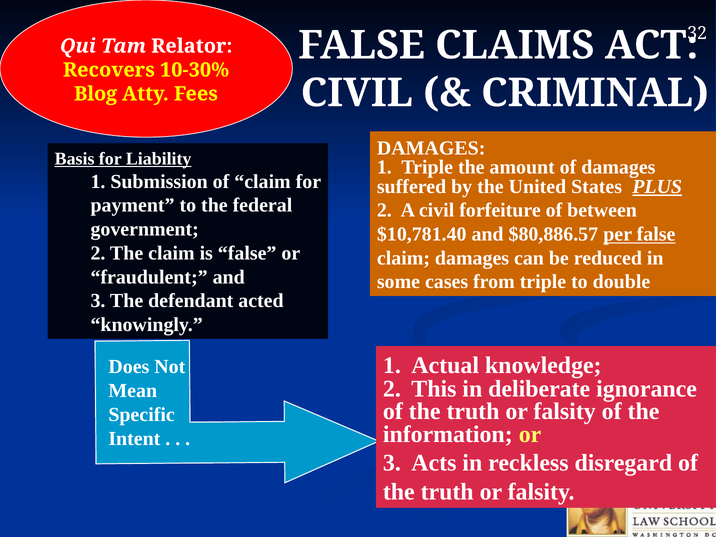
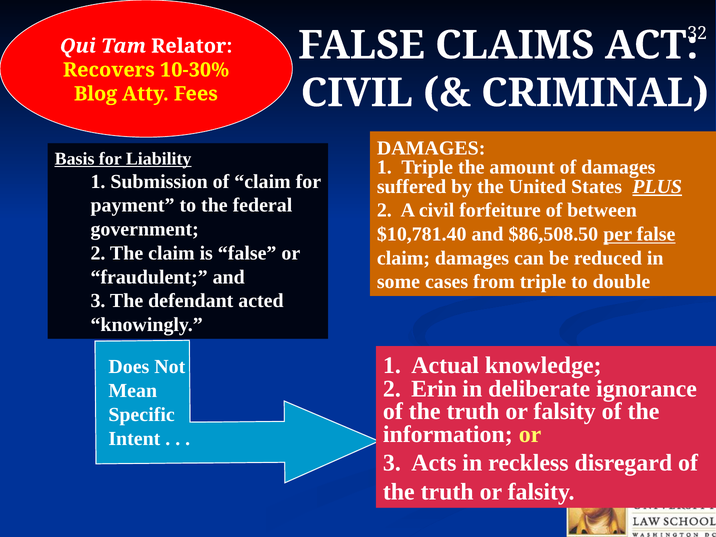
$80,886.57: $80,886.57 -> $86,508.50
This: This -> Erin
